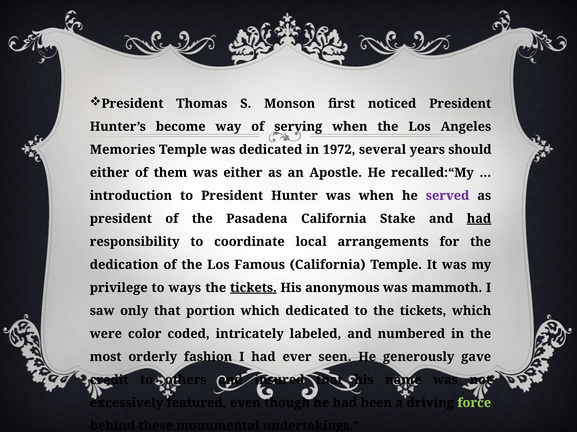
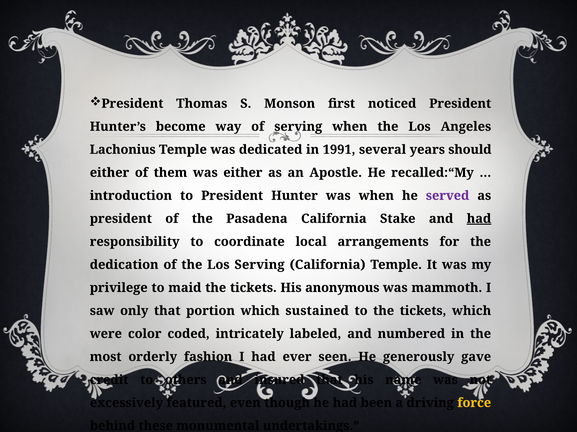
Memories: Memories -> Lachonius
1972: 1972 -> 1991
Los Famous: Famous -> Serving
ways: ways -> maid
tickets at (253, 288) underline: present -> none
which dedicated: dedicated -> sustained
force colour: light green -> yellow
